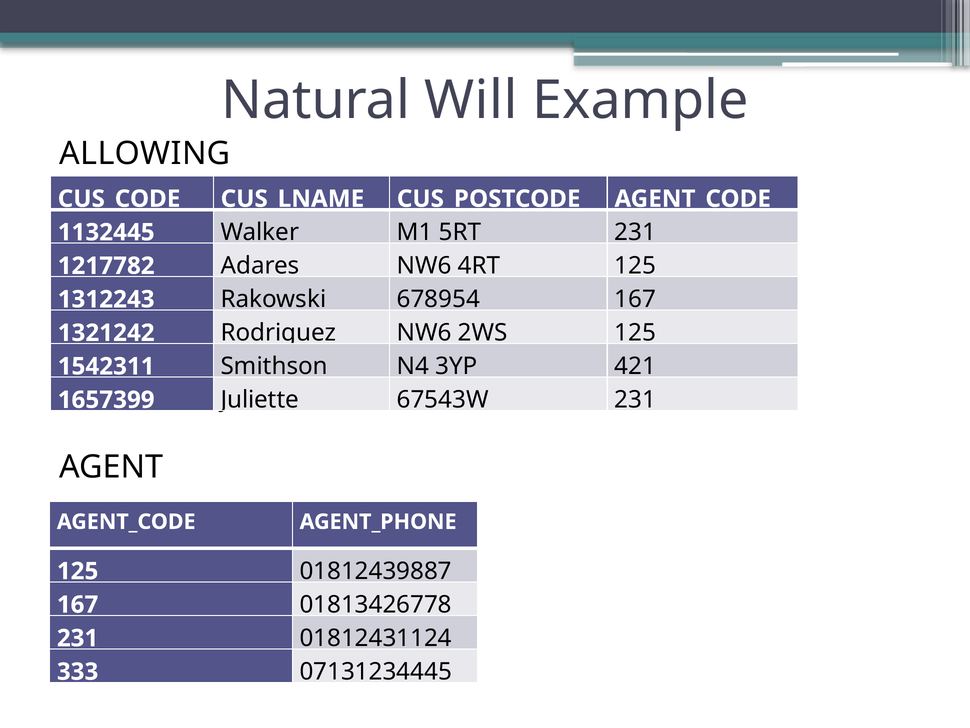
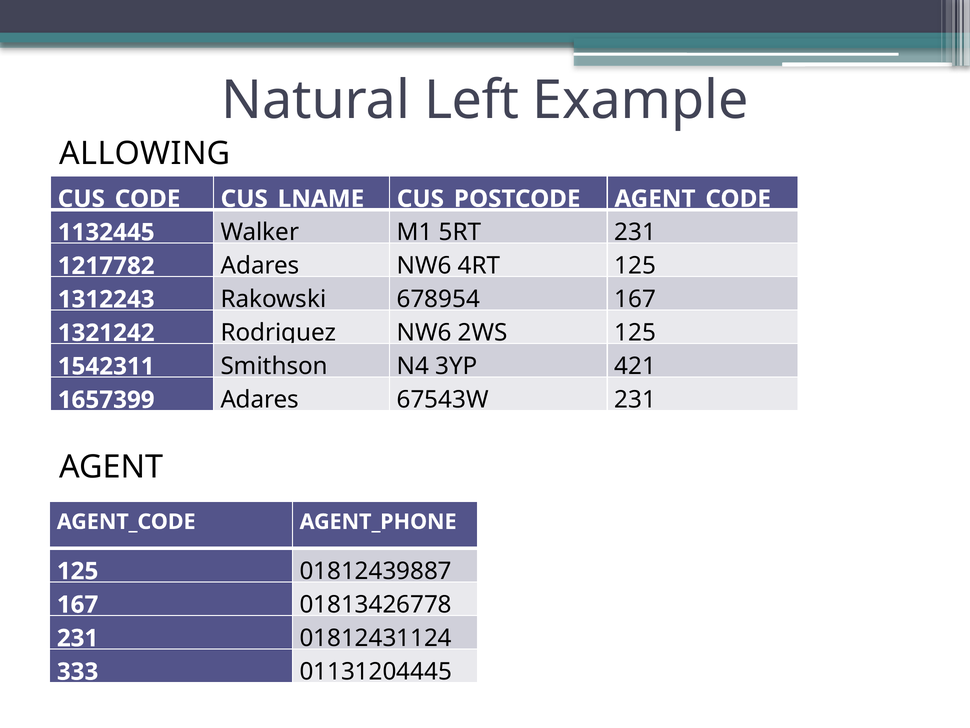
Will: Will -> Left
1657399 Juliette: Juliette -> Adares
07131234445: 07131234445 -> 01131204445
